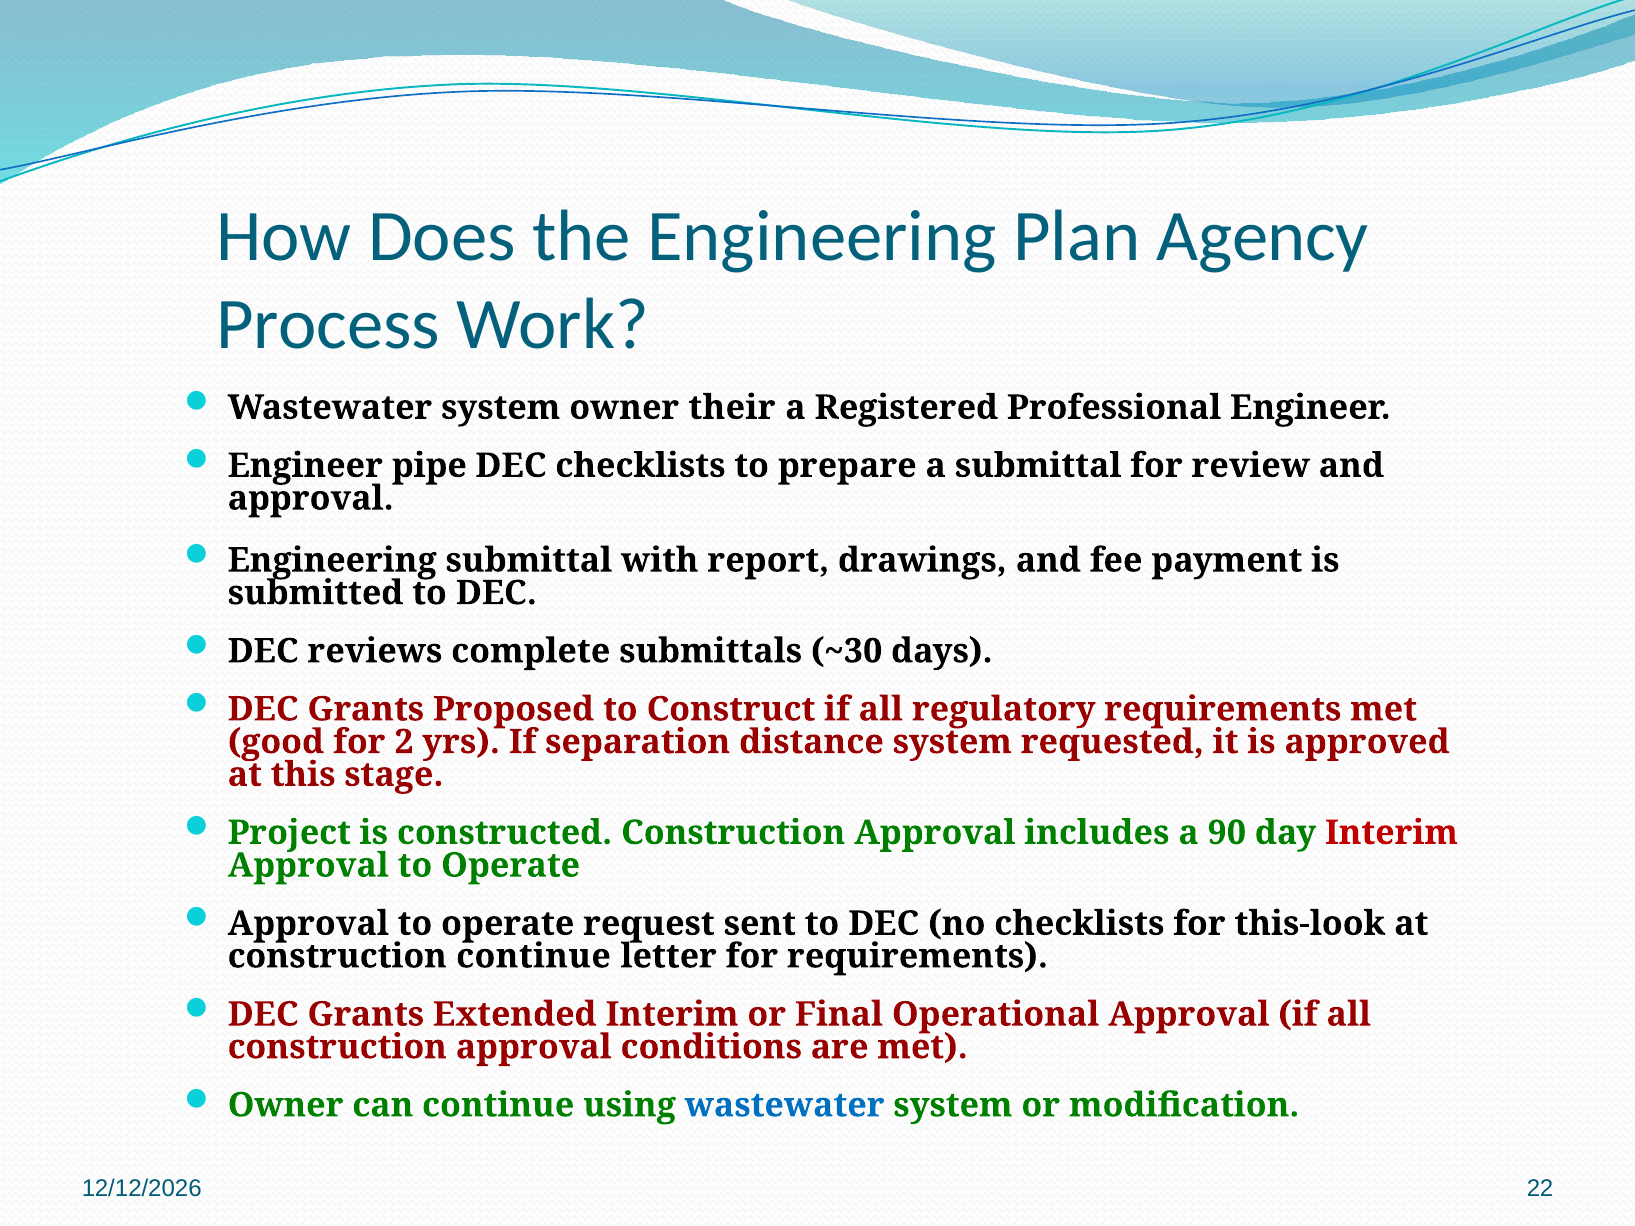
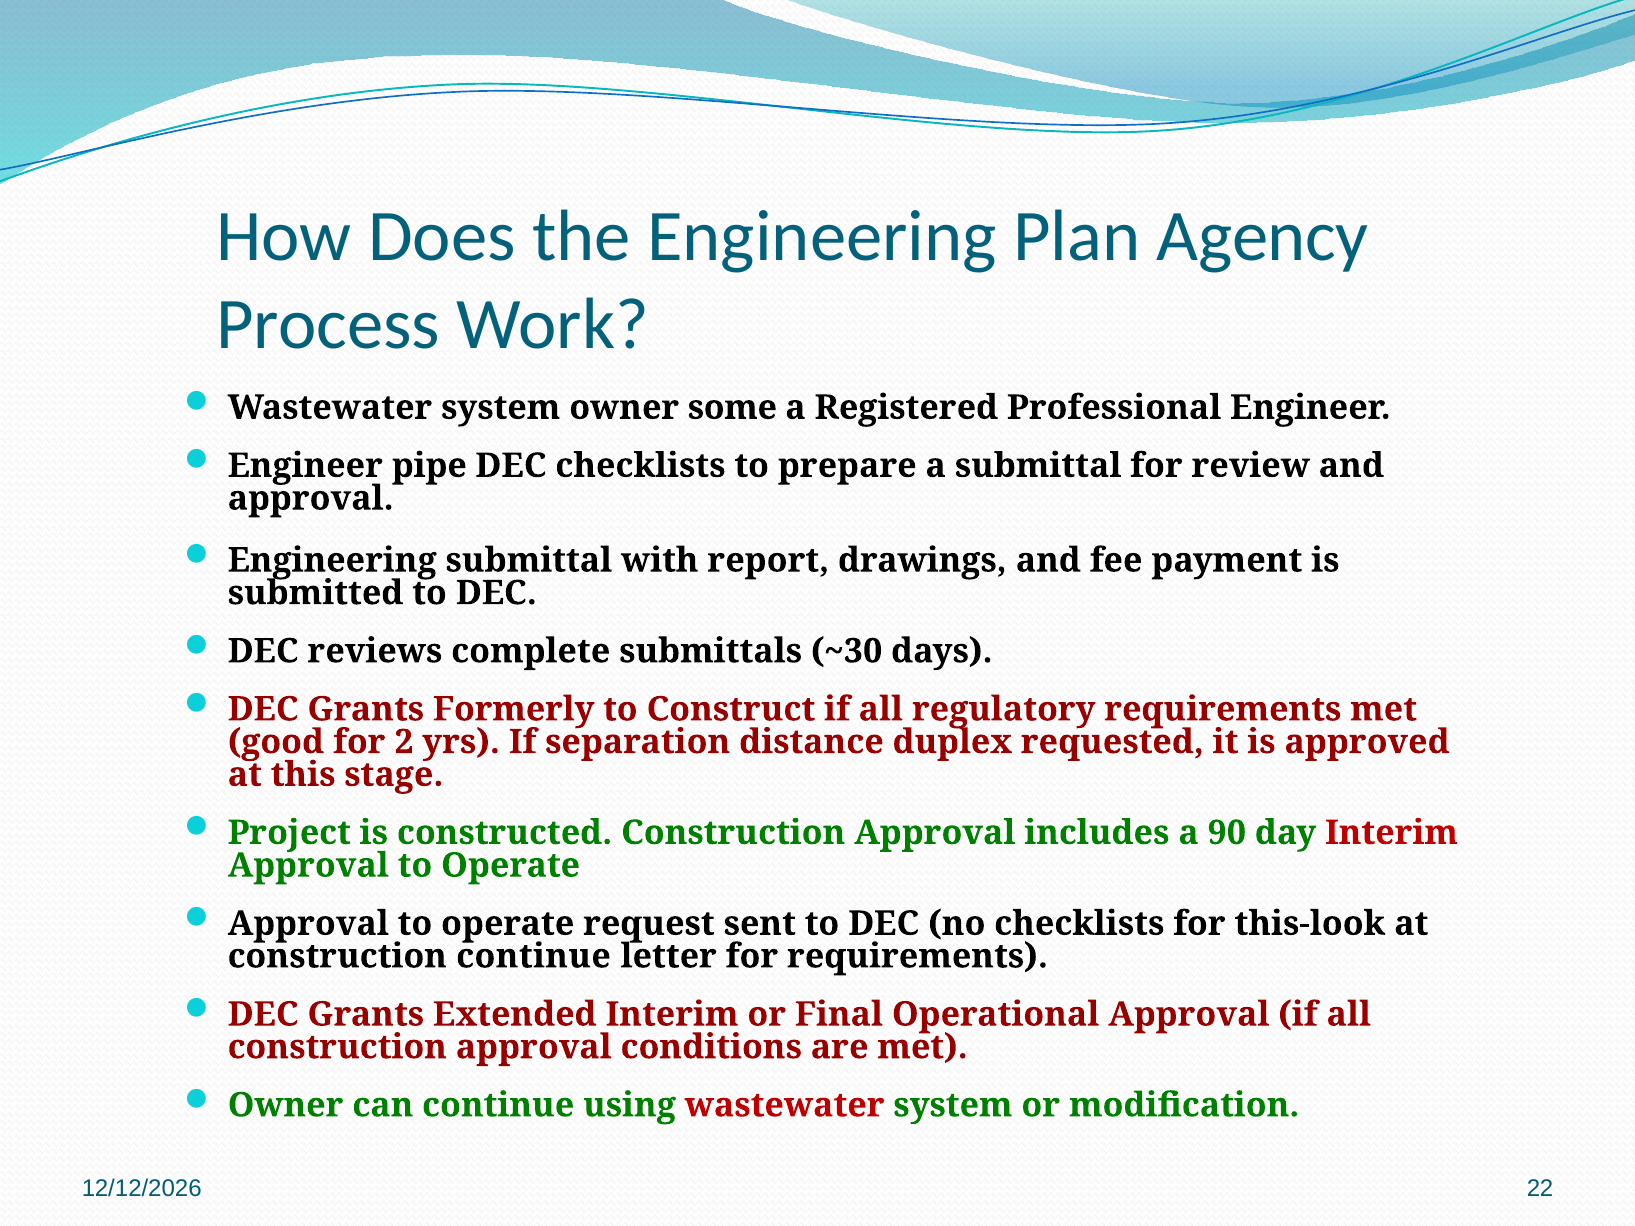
their: their -> some
Proposed: Proposed -> Formerly
distance system: system -> duplex
wastewater at (785, 1105) colour: blue -> red
